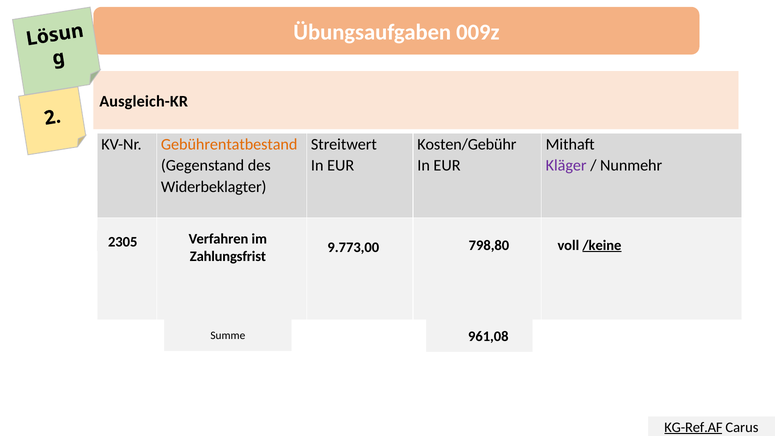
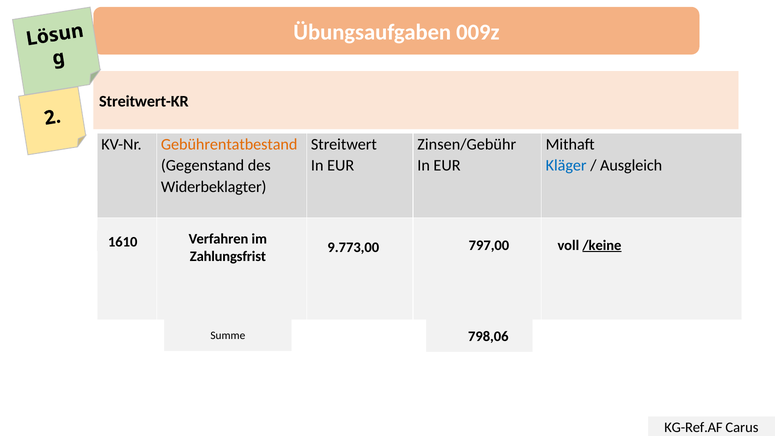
Ausgleich-KR: Ausgleich-KR -> Streitwert-KR
Kosten/Gebühr: Kosten/Gebühr -> Zinsen/Gebühr
Kläger colour: purple -> blue
Nunmehr: Nunmehr -> Ausgleich
2305: 2305 -> 1610
798,80: 798,80 -> 797,00
961,08: 961,08 -> 798,06
KG-Ref.AF underline: present -> none
